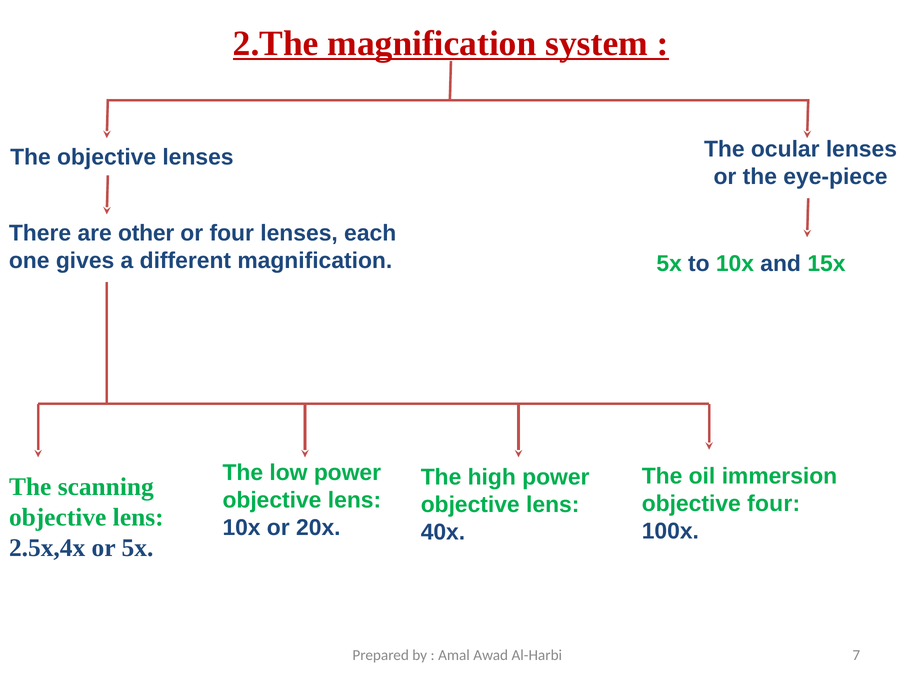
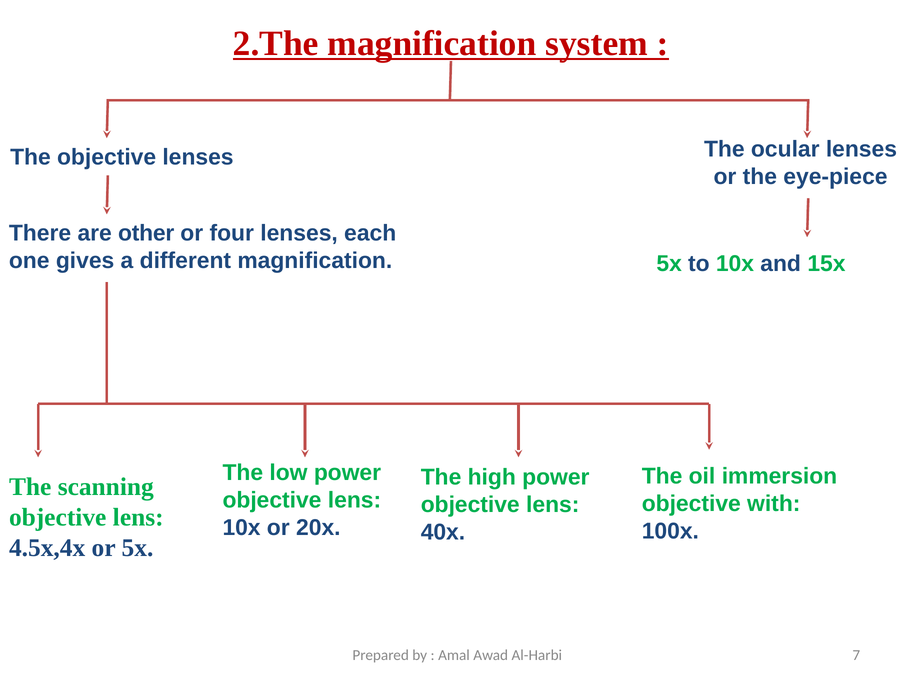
objective four: four -> with
2.5x,4x: 2.5x,4x -> 4.5x,4x
